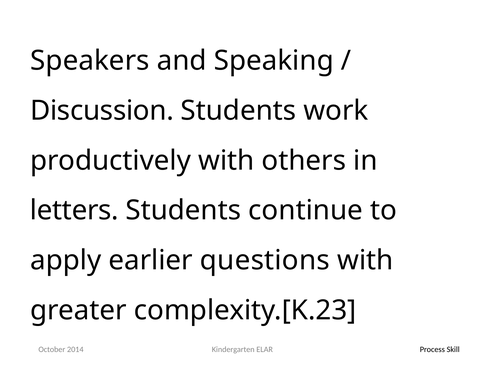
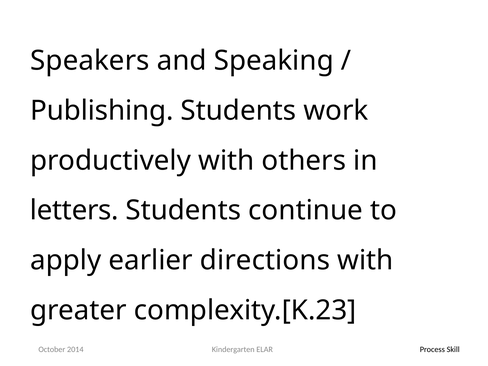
Discussion: Discussion -> Publishing
questions: questions -> directions
